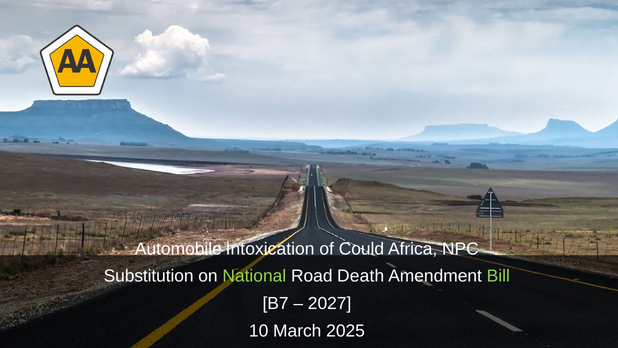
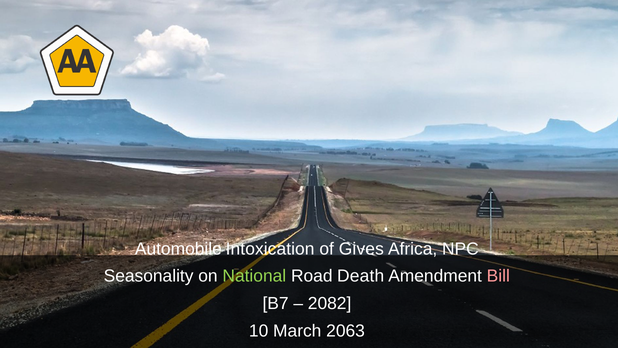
Could: Could -> Gives
Substitution: Substitution -> Seasonality
Bill colour: light green -> pink
2027: 2027 -> 2082
2025: 2025 -> 2063
